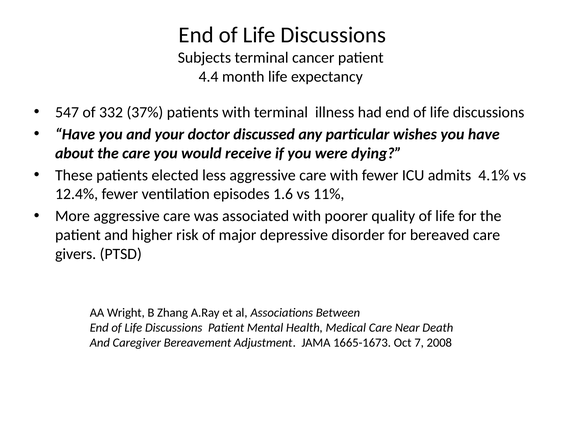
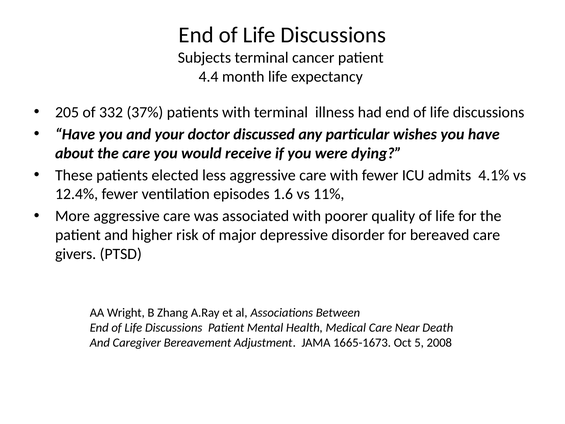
547: 547 -> 205
7: 7 -> 5
